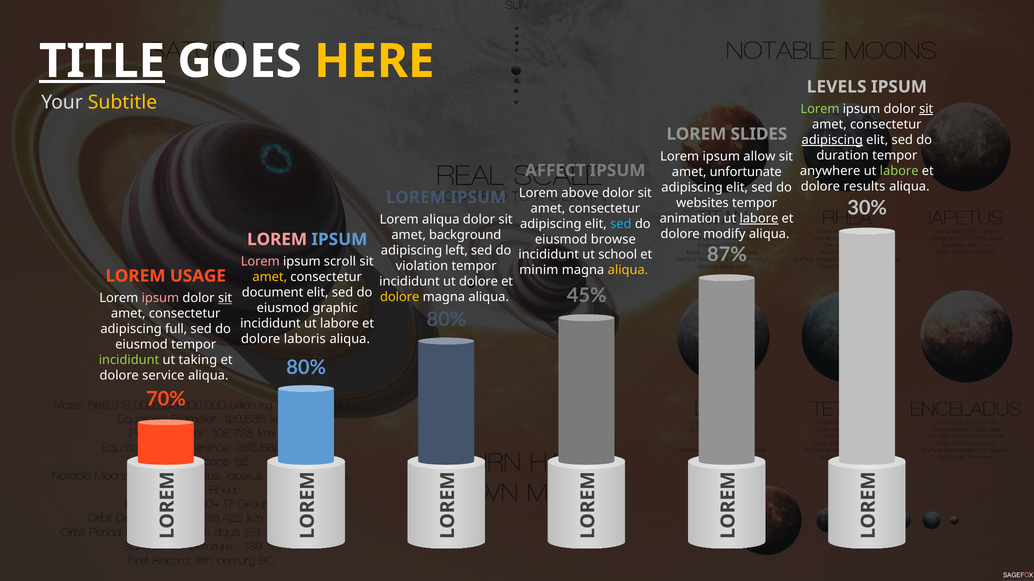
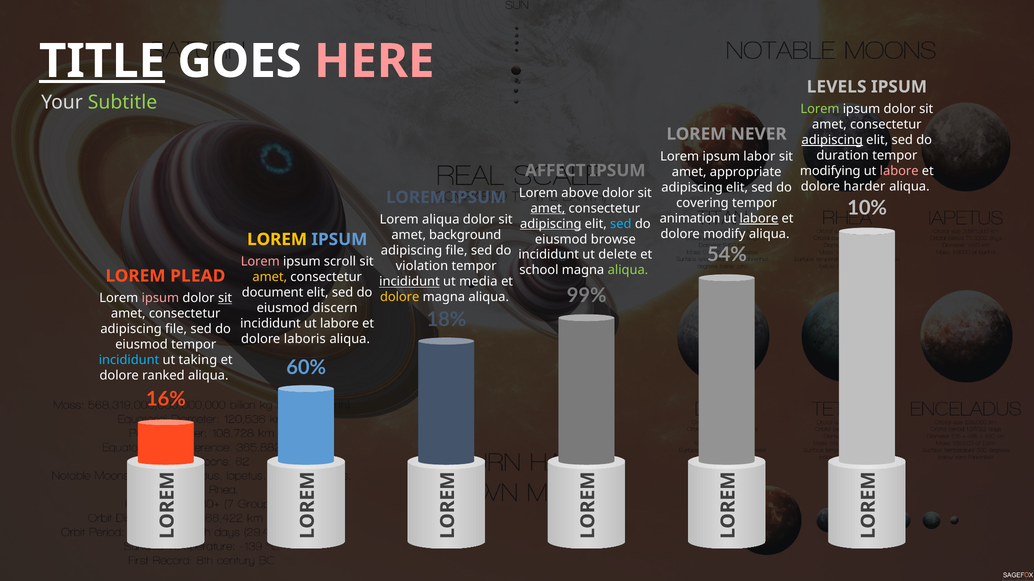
HERE colour: yellow -> pink
Subtitle colour: yellow -> light green
sit at (926, 109) underline: present -> none
SLIDES: SLIDES -> NEVER
allow: allow -> labor
anywhere: anywhere -> modifying
labore at (899, 171) colour: light green -> pink
unfortunate: unfortunate -> appropriate
results: results -> harder
websites: websites -> covering
30%: 30% -> 10%
amet at (548, 208) underline: none -> present
adipiscing at (551, 224) underline: none -> present
LOREM at (277, 240) colour: pink -> yellow
left at (457, 251): left -> file
87%: 87% -> 54%
school: school -> delete
minim: minim -> school
aliqua at (628, 271) colour: yellow -> light green
USAGE: USAGE -> PLEAD
incididunt at (409, 282) underline: none -> present
ut dolore: dolore -> media
45%: 45% -> 99%
graphic: graphic -> discern
80% at (446, 320): 80% -> 18%
full at (176, 330): full -> file
incididunt at (129, 361) colour: light green -> light blue
80% at (306, 368): 80% -> 60%
service: service -> ranked
70%: 70% -> 16%
